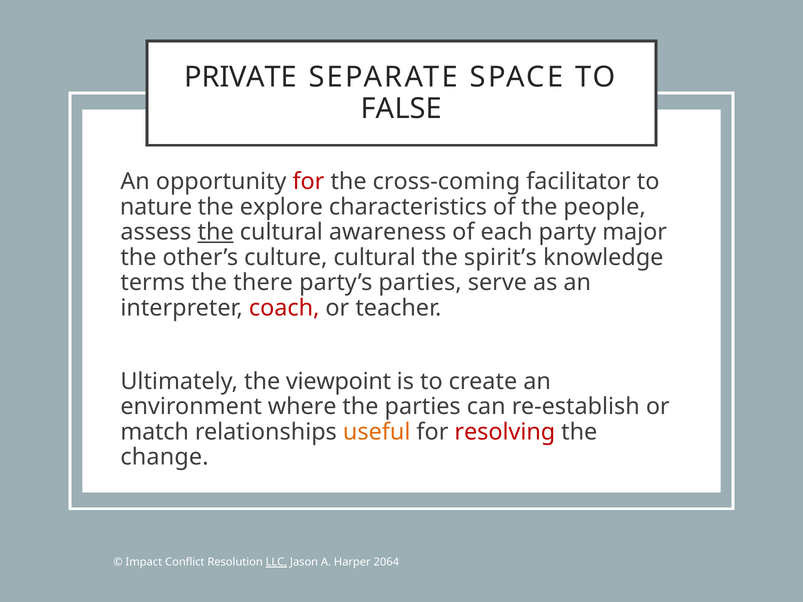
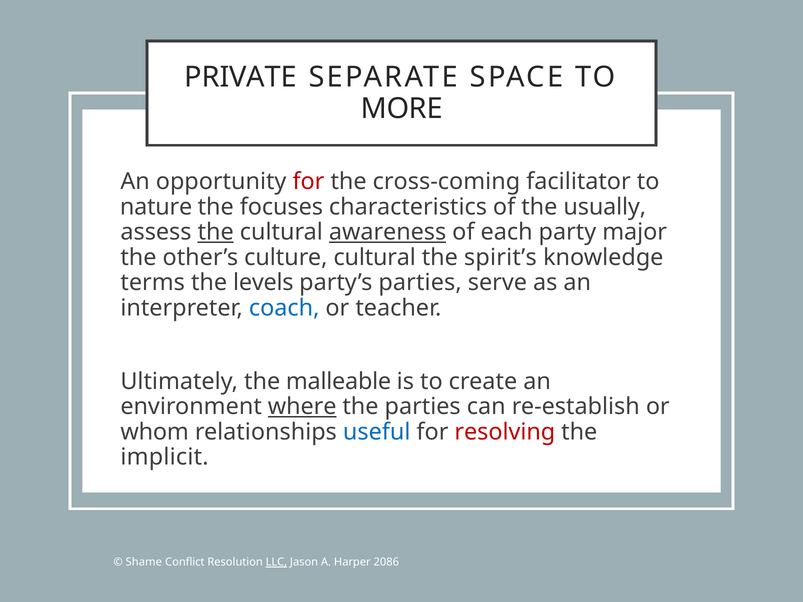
FALSE: FALSE -> MORE
explore: explore -> focuses
people: people -> usually
awareness underline: none -> present
there: there -> levels
coach colour: red -> blue
viewpoint: viewpoint -> malleable
where underline: none -> present
match: match -> whom
useful colour: orange -> blue
change: change -> implicit
Impact: Impact -> Shame
2064: 2064 -> 2086
